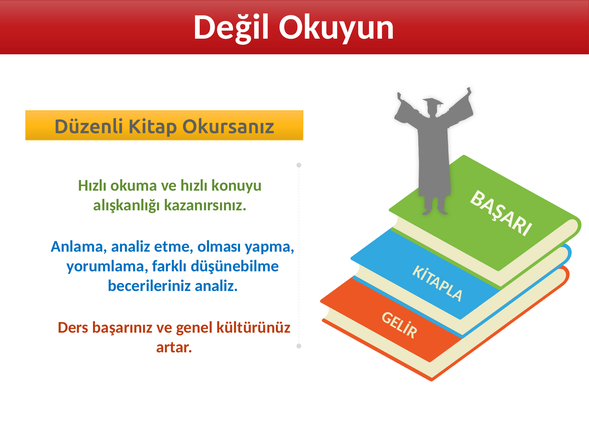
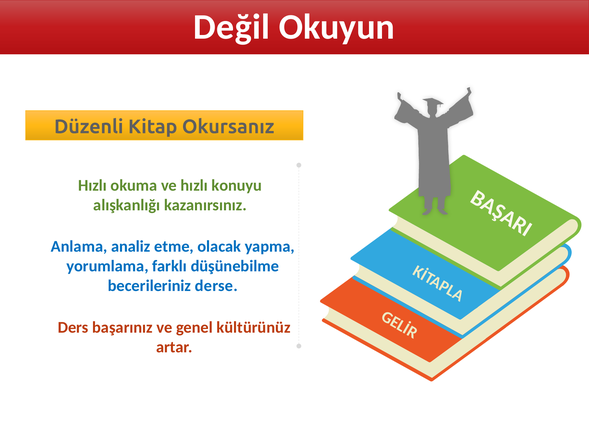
olması: olması -> olacak
becerileriniz analiz: analiz -> derse
